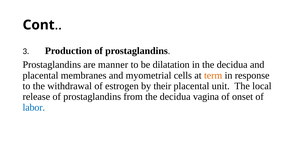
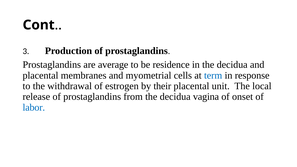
manner: manner -> average
dilatation: dilatation -> residence
term colour: orange -> blue
